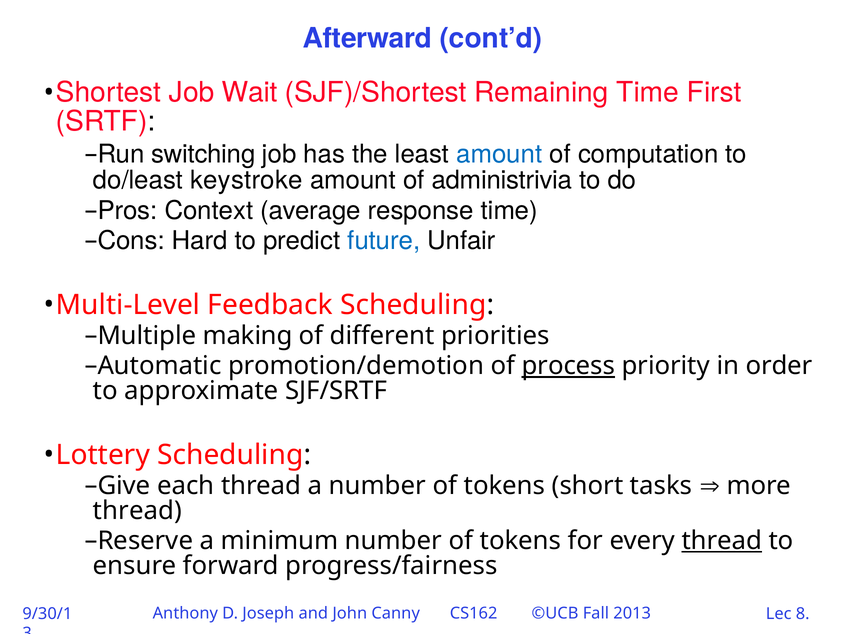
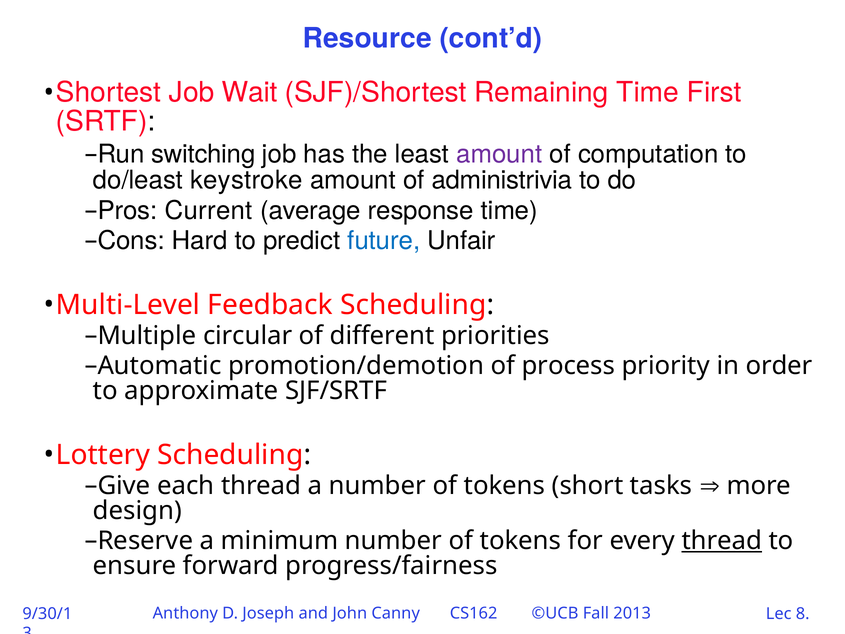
Afterward: Afterward -> Resource
amount at (499, 154) colour: blue -> purple
Context: Context -> Current
making: making -> circular
process underline: present -> none
thread at (137, 511): thread -> design
